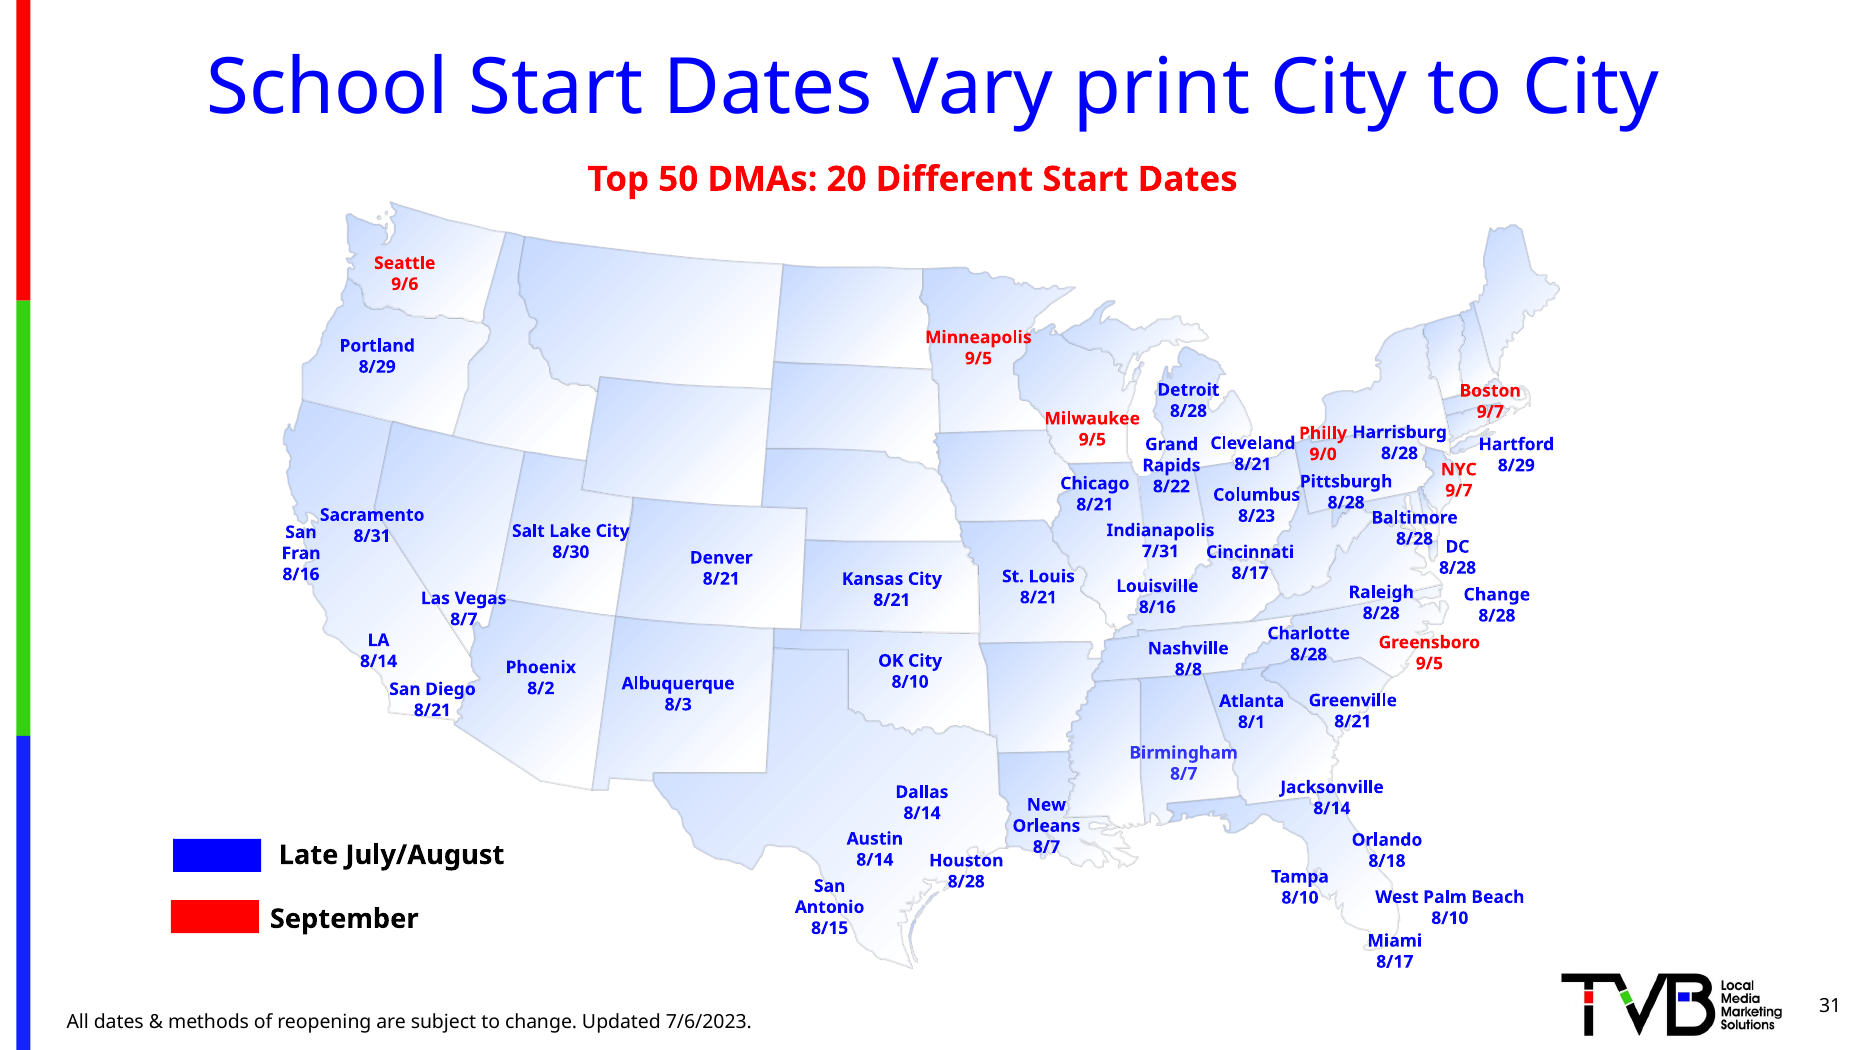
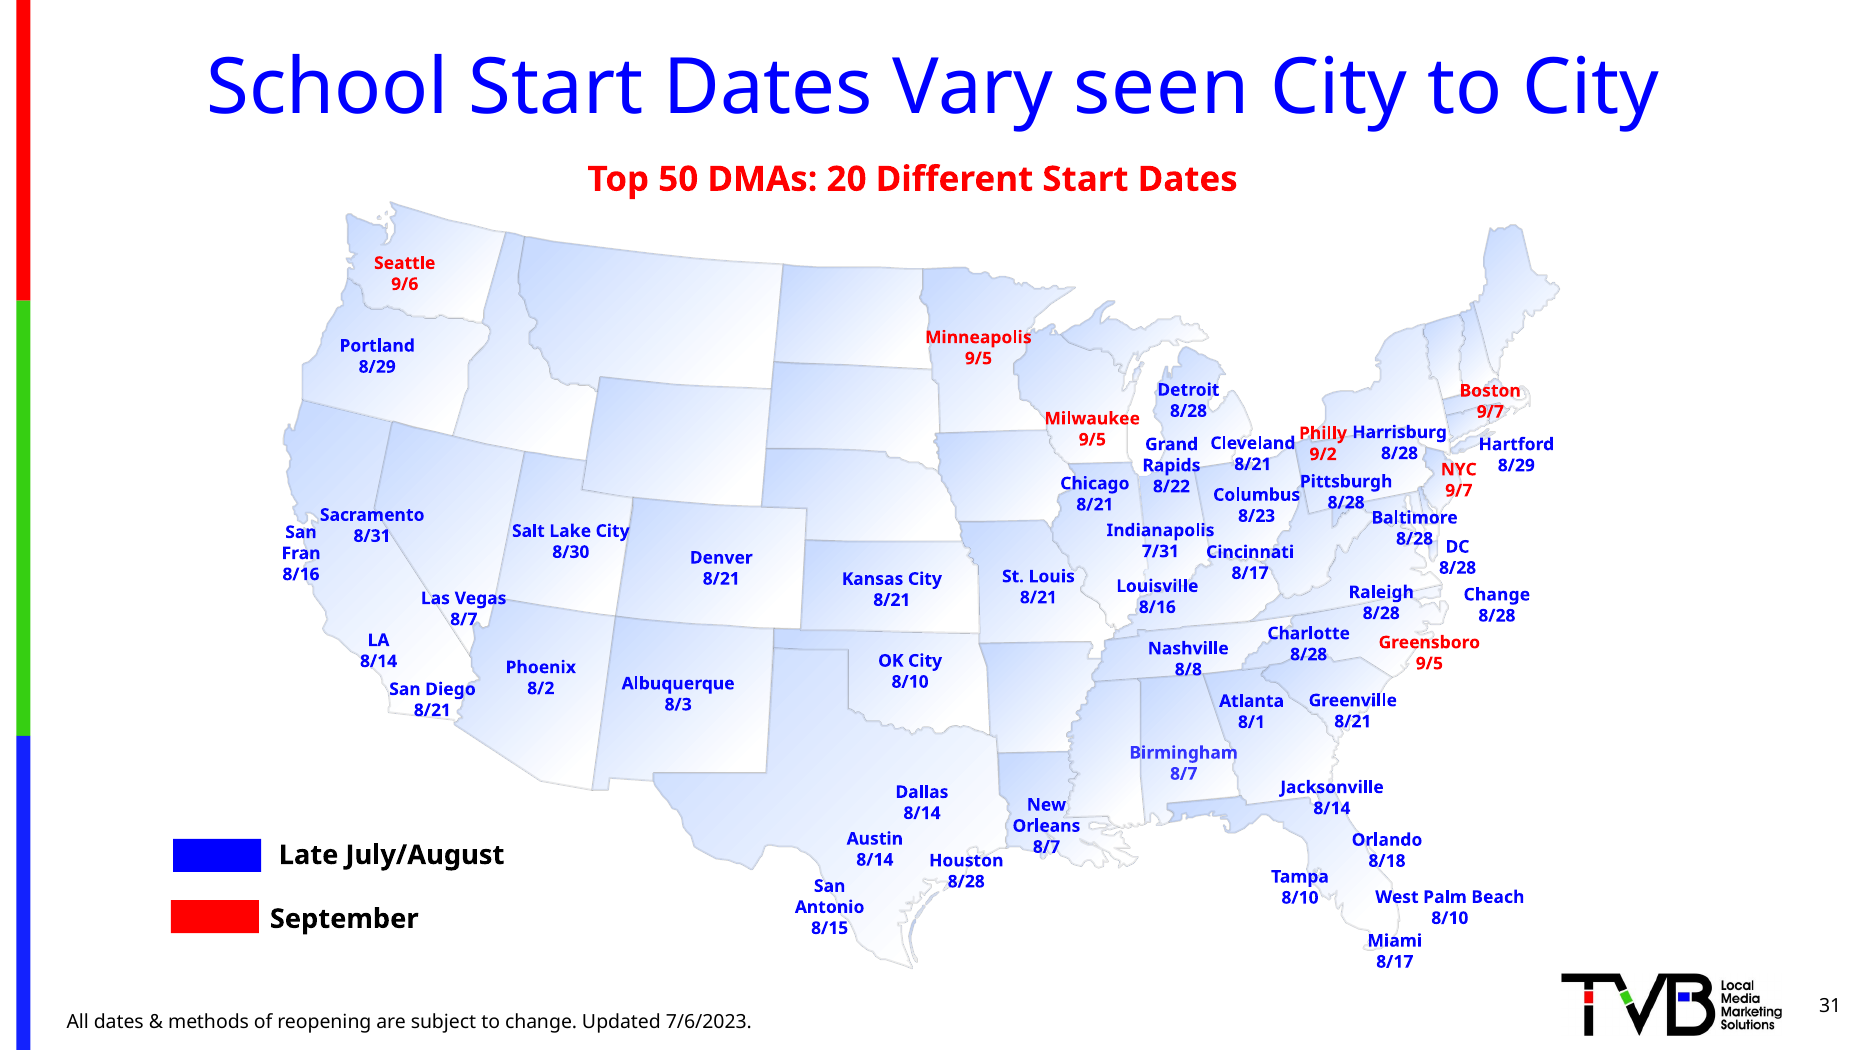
print: print -> seen
9/0: 9/0 -> 9/2
